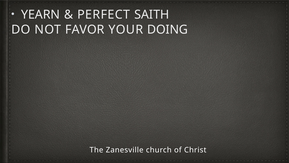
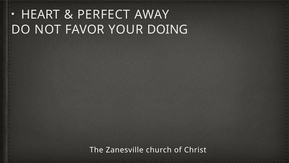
YEARN: YEARN -> HEART
SAITH: SAITH -> AWAY
